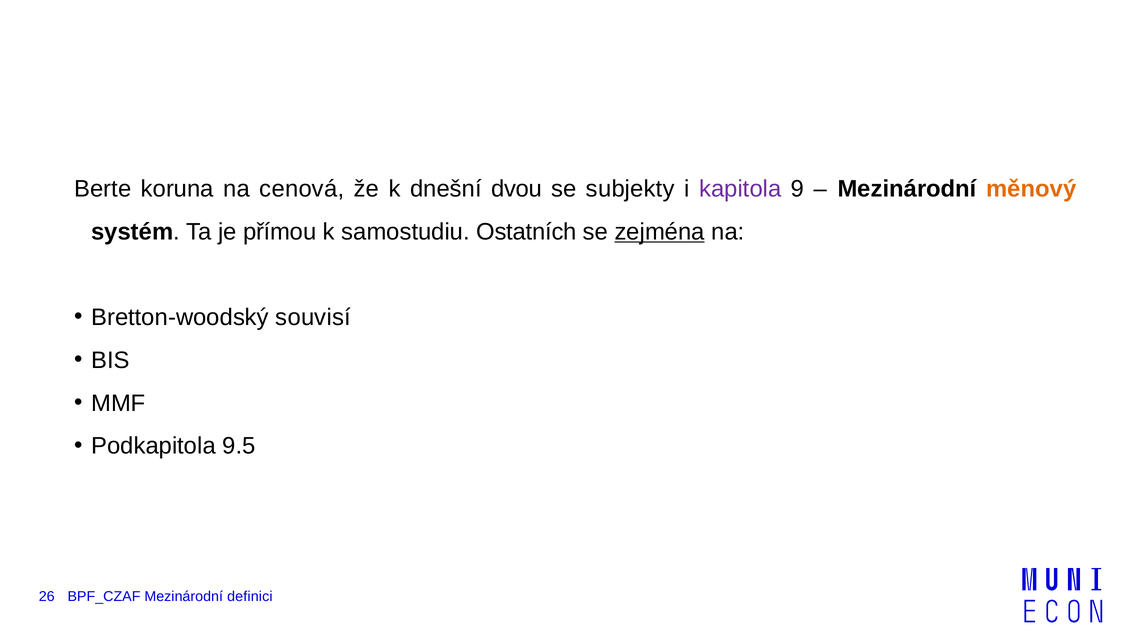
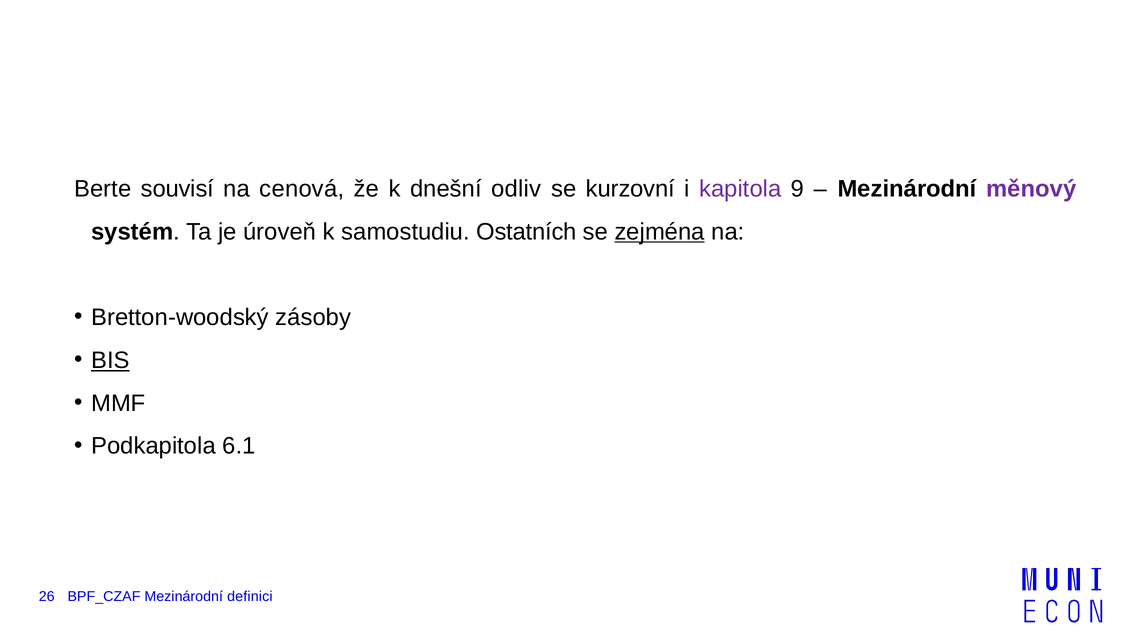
koruna: koruna -> souvisí
dvou: dvou -> odliv
subjekty: subjekty -> kurzovní
měnový colour: orange -> purple
přímou: přímou -> úroveň
souvisí: souvisí -> zásoby
BIS underline: none -> present
9.5: 9.5 -> 6.1
